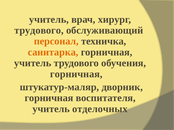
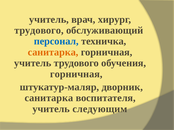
персонал colour: orange -> blue
горничная at (49, 98): горничная -> санитарка
отделочных: отделочных -> следующим
